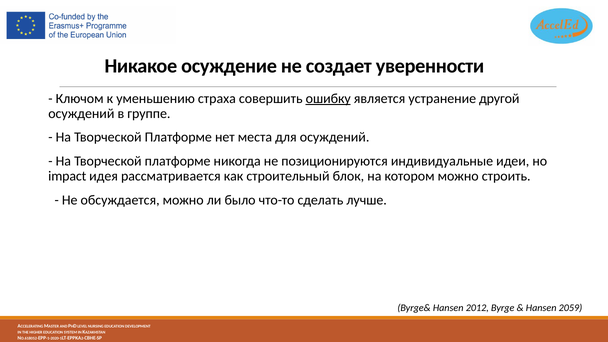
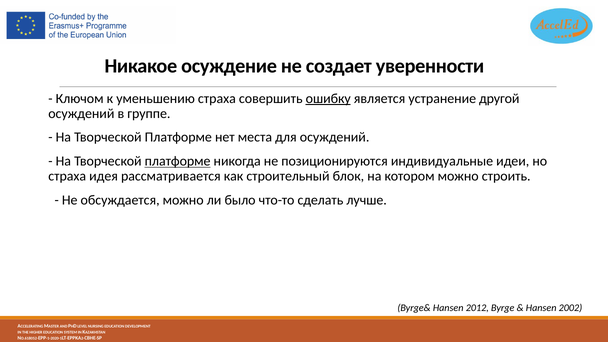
платформе at (178, 161) underline: none -> present
impact at (67, 176): impact -> страха
2059: 2059 -> 2002
